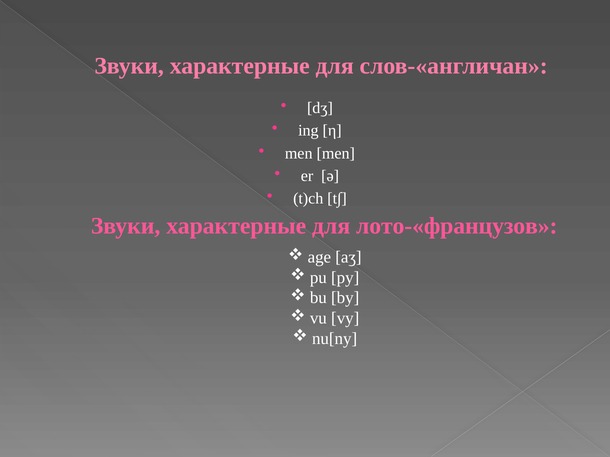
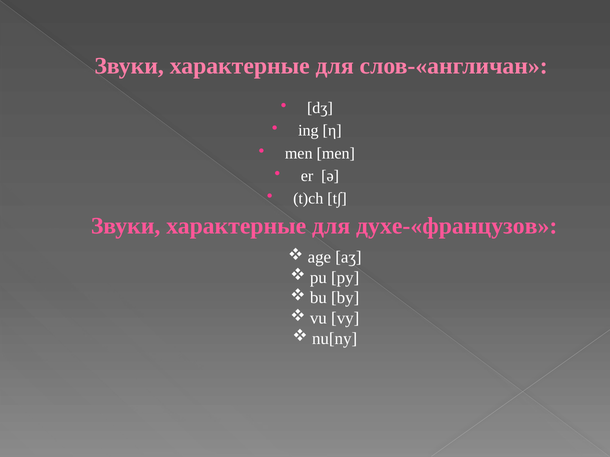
лото-«французов: лото-«французов -> духе-«французов
